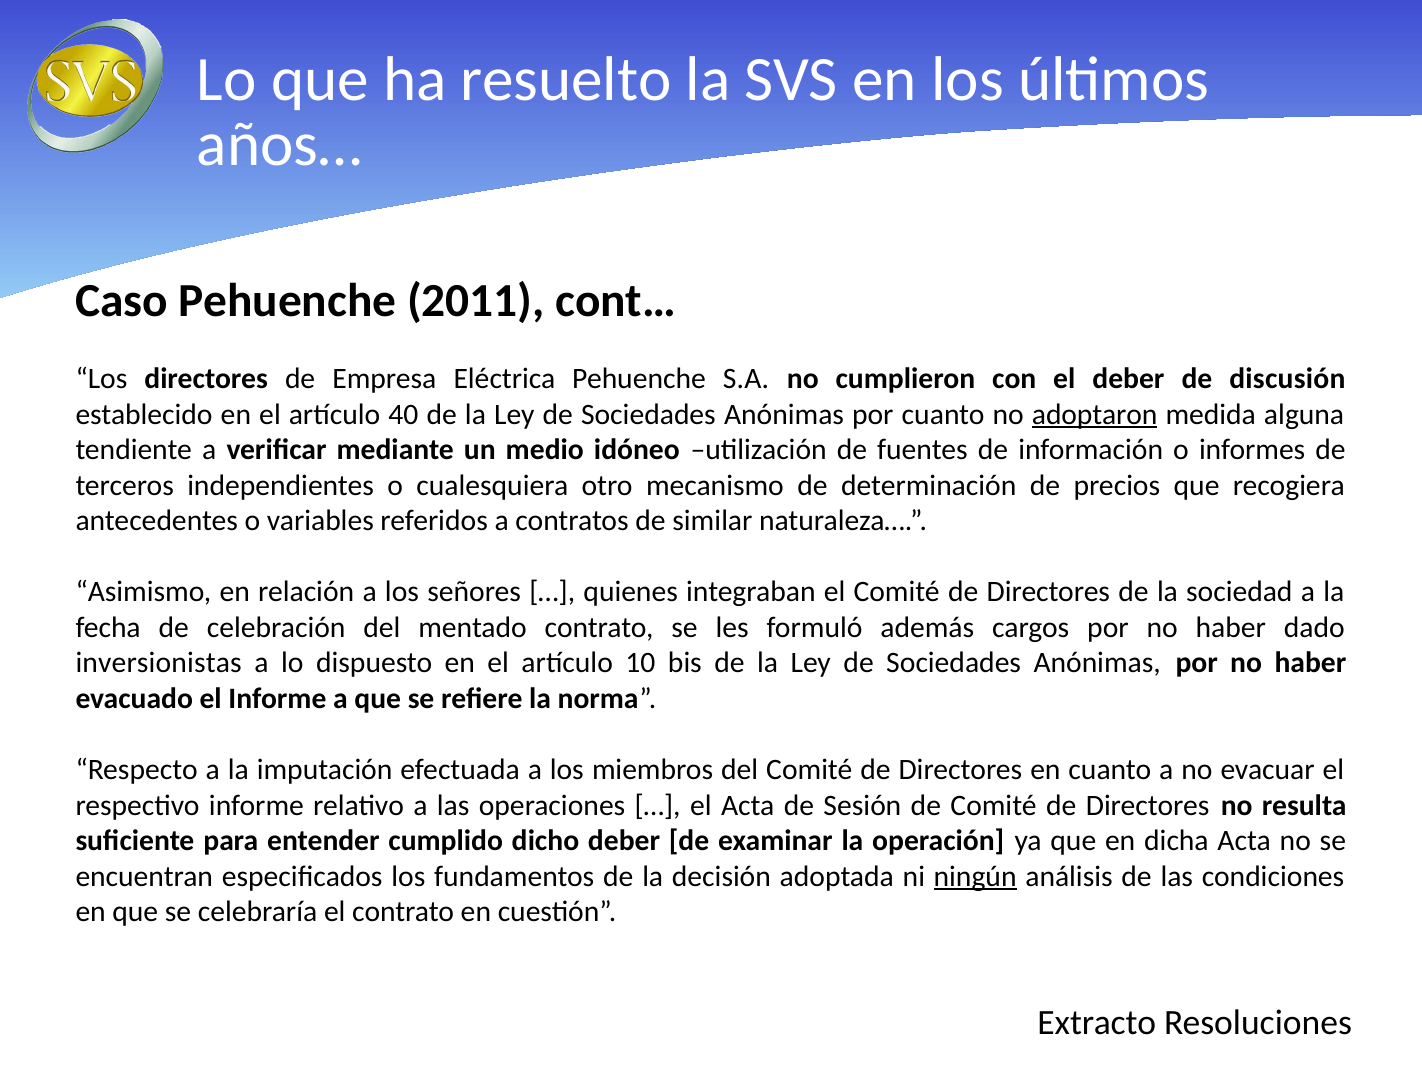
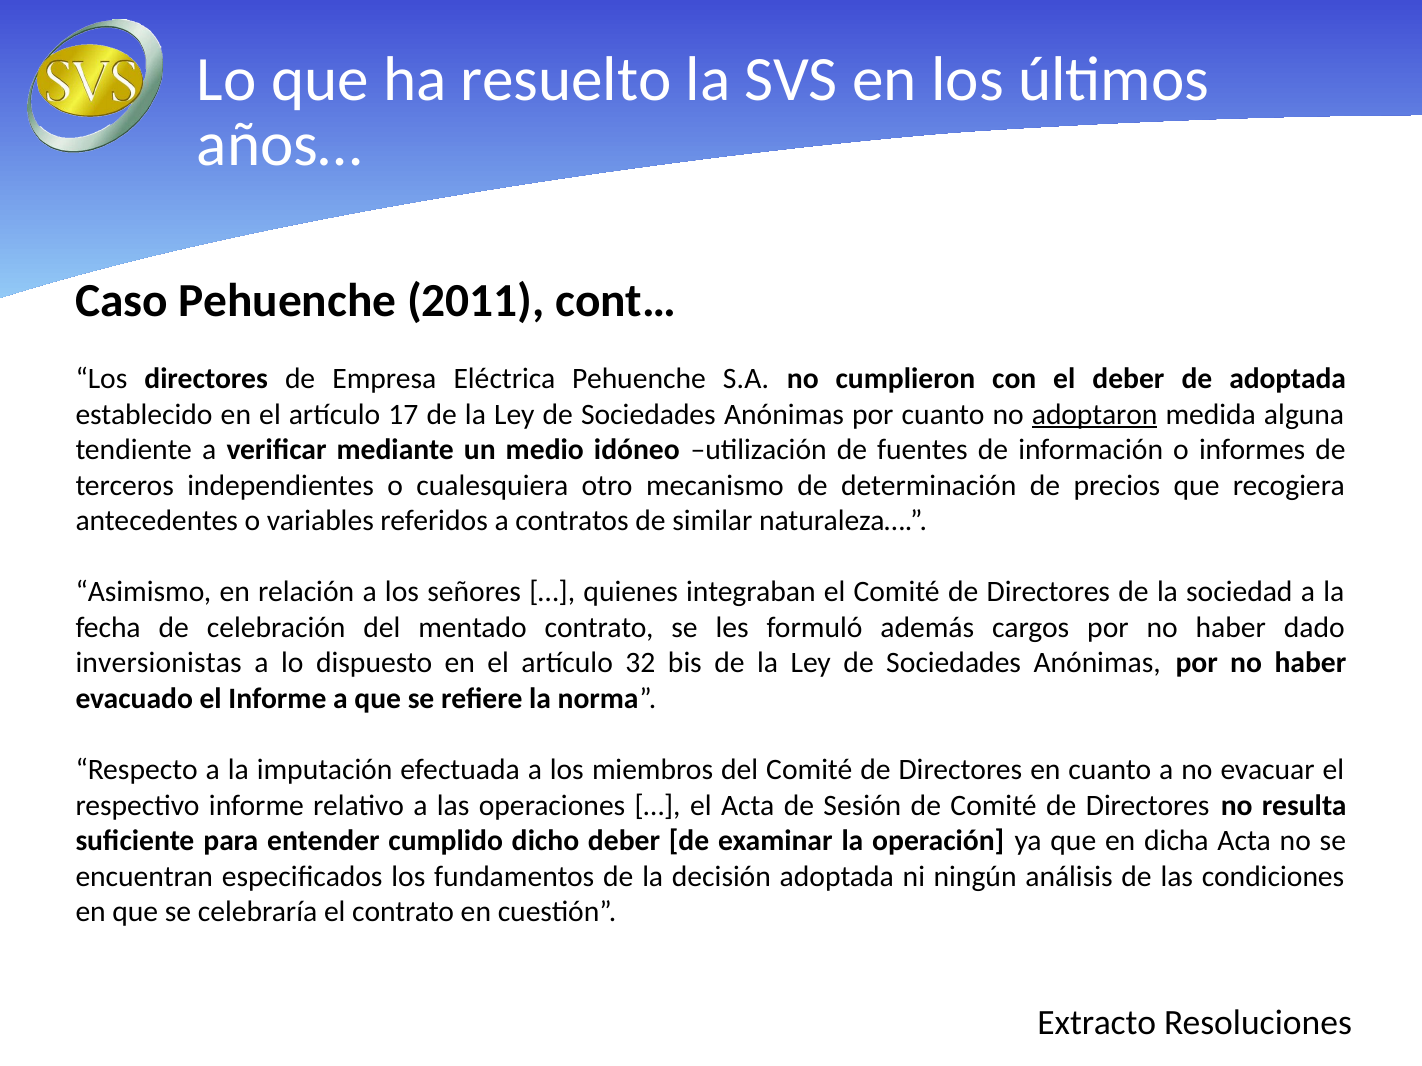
de discusión: discusión -> adoptada
40: 40 -> 17
10: 10 -> 32
ningún underline: present -> none
